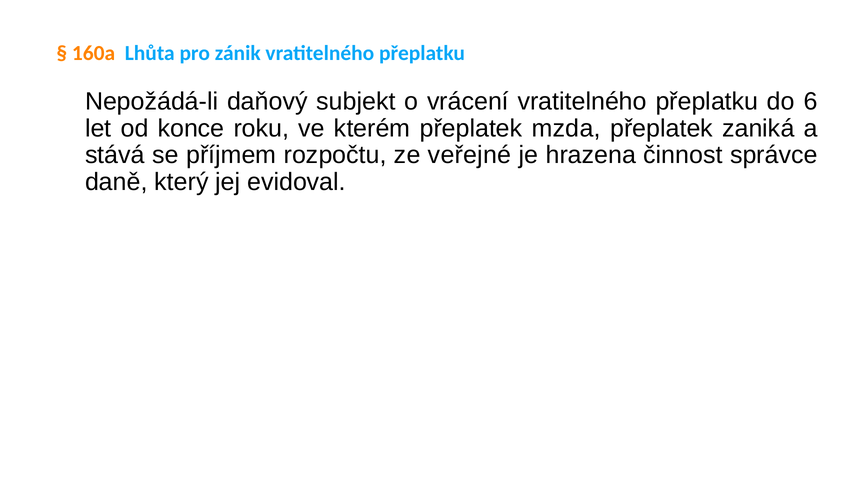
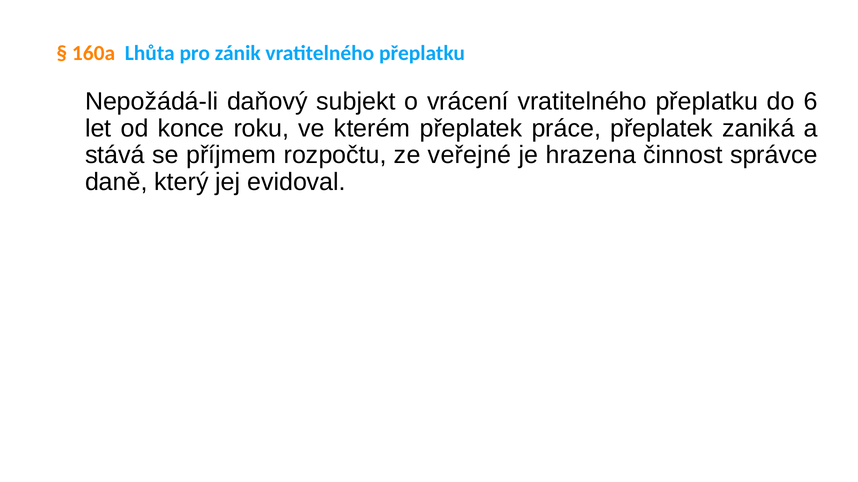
mzda: mzda -> práce
